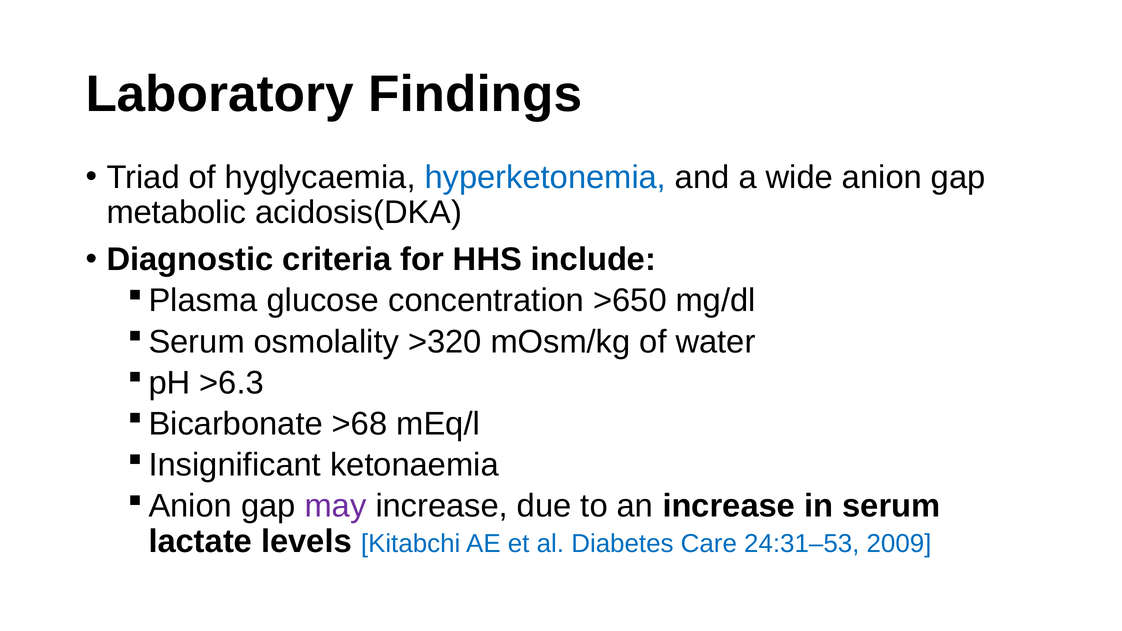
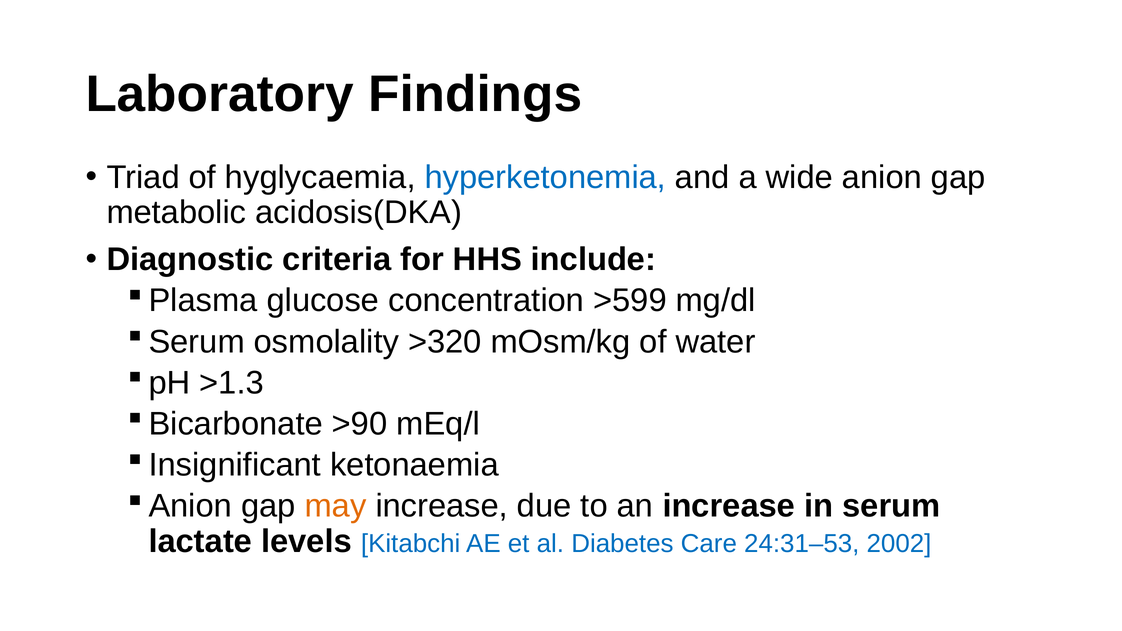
>650: >650 -> >599
>6.3: >6.3 -> >1.3
>68: >68 -> >90
may colour: purple -> orange
2009: 2009 -> 2002
